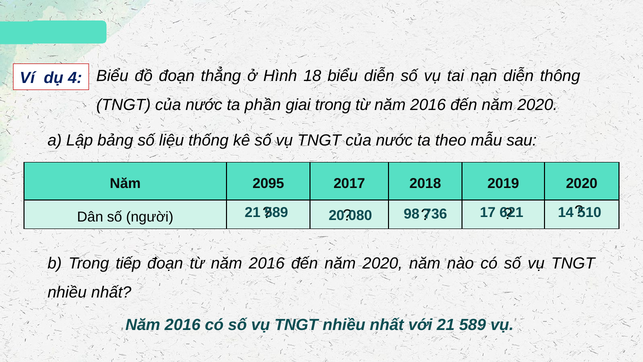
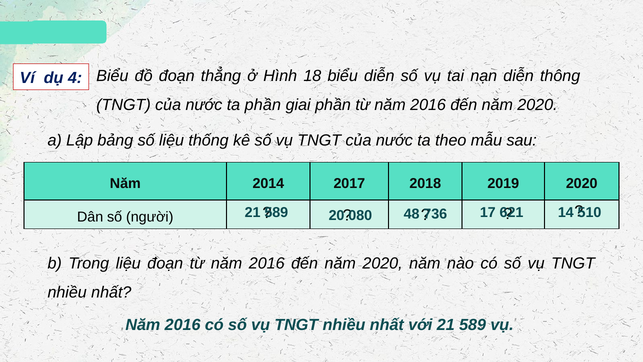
giai trong: trong -> phần
2095: 2095 -> 2014
98: 98 -> 48
Trong tiếp: tiếp -> liệu
